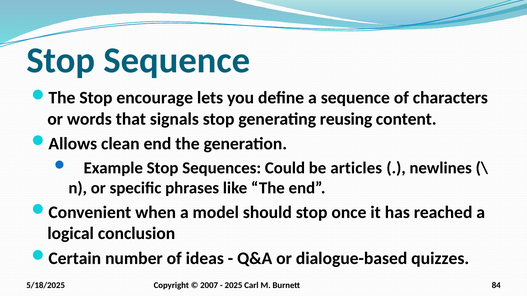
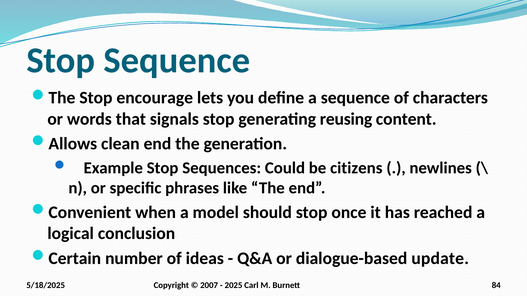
articles: articles -> citizens
quizzes: quizzes -> update
